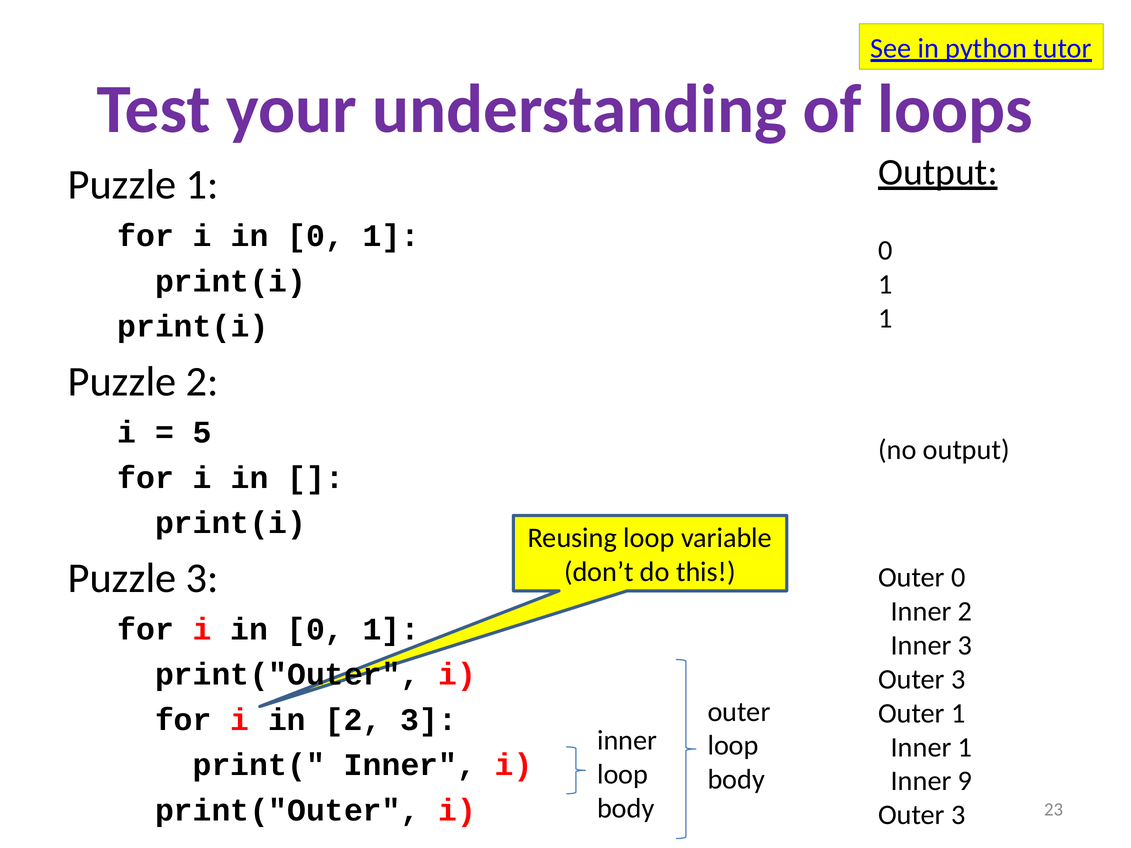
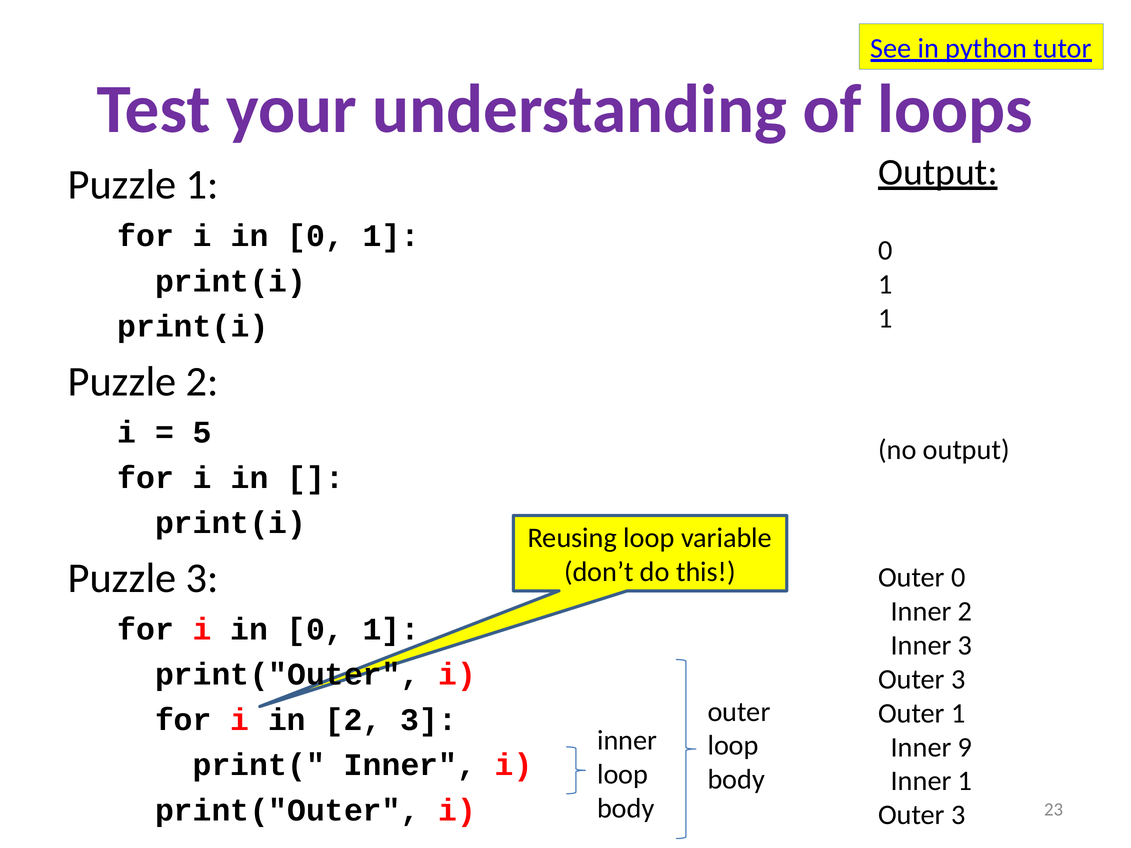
Inner 1: 1 -> 9
Inner 9: 9 -> 1
